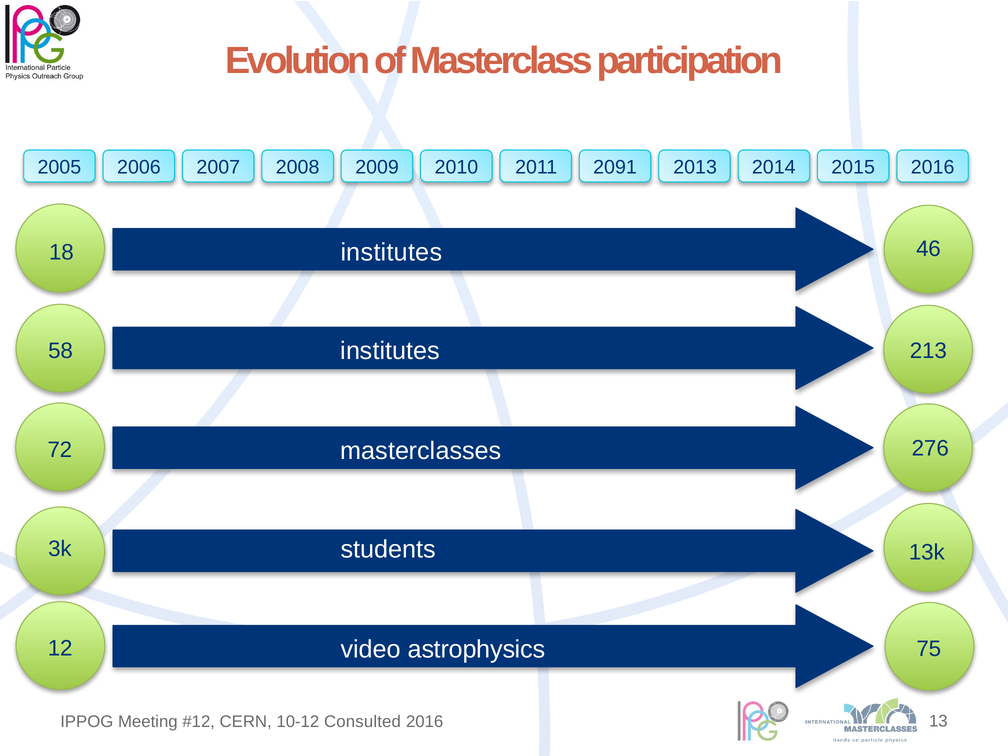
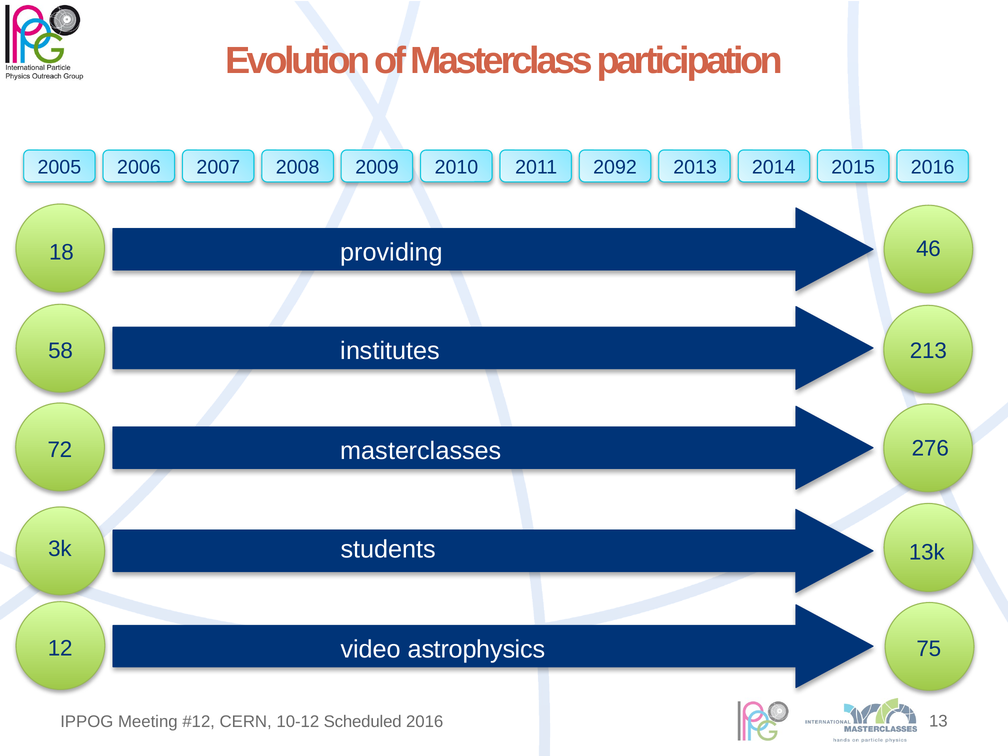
2091: 2091 -> 2092
institutes at (391, 252): institutes -> providing
Consulted: Consulted -> Scheduled
